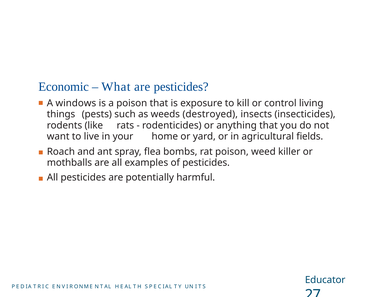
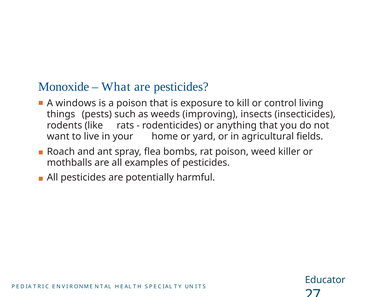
Economic: Economic -> Monoxide
destroyed: destroyed -> improving
